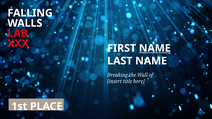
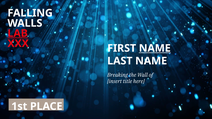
LAB underline: none -> present
